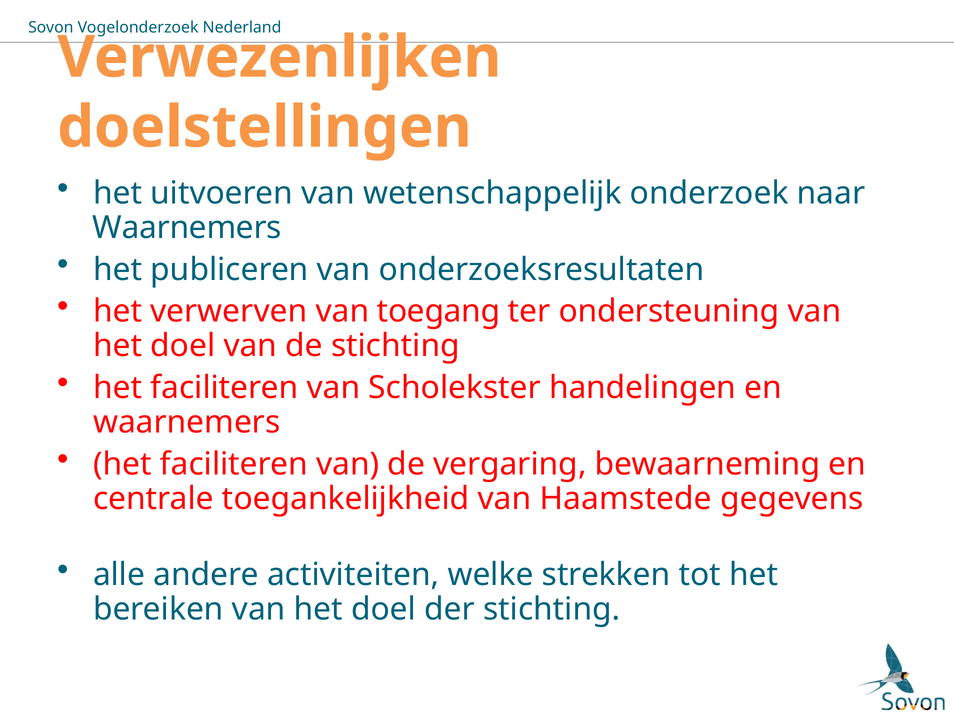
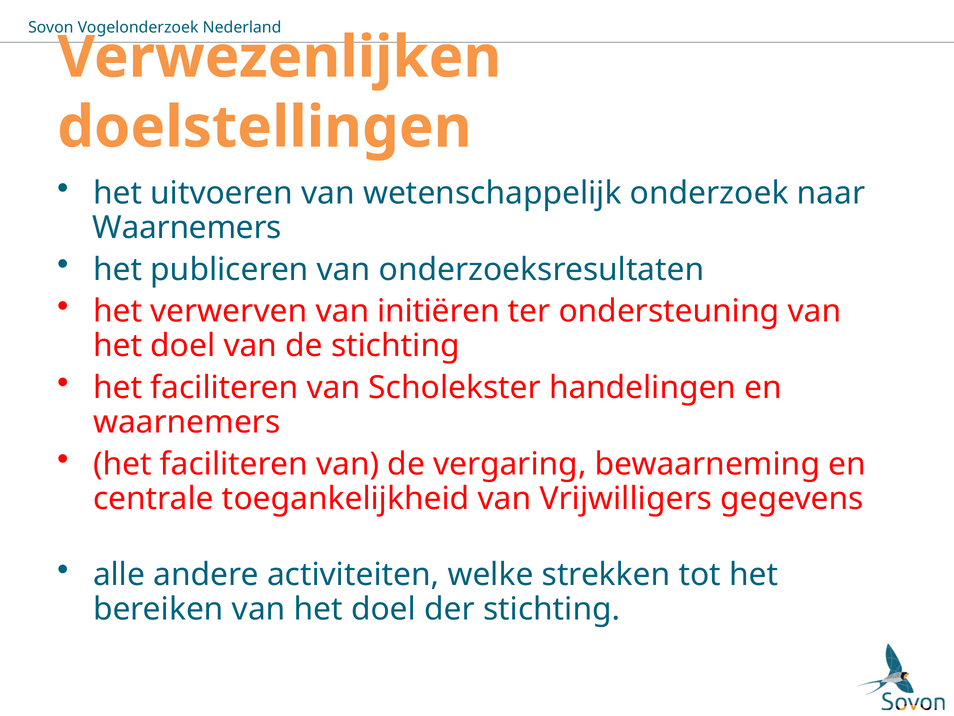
toegang: toegang -> initiëren
Haamstede: Haamstede -> Vrijwilligers
